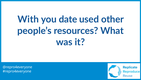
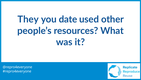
With: With -> They
